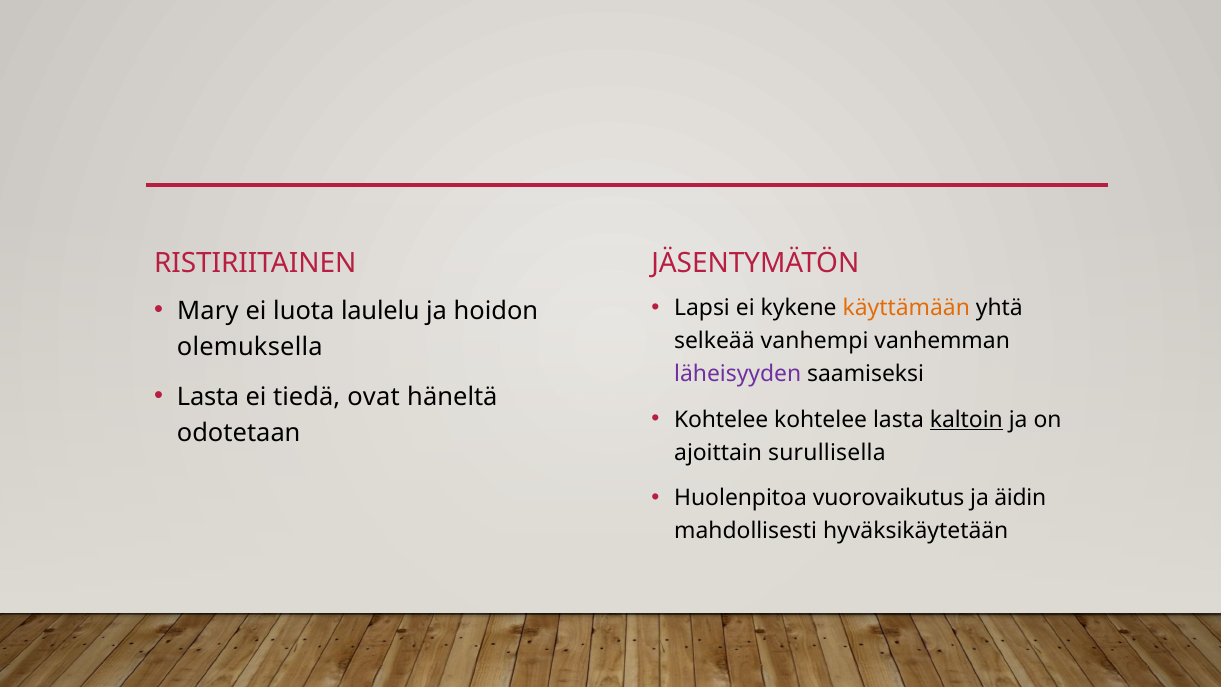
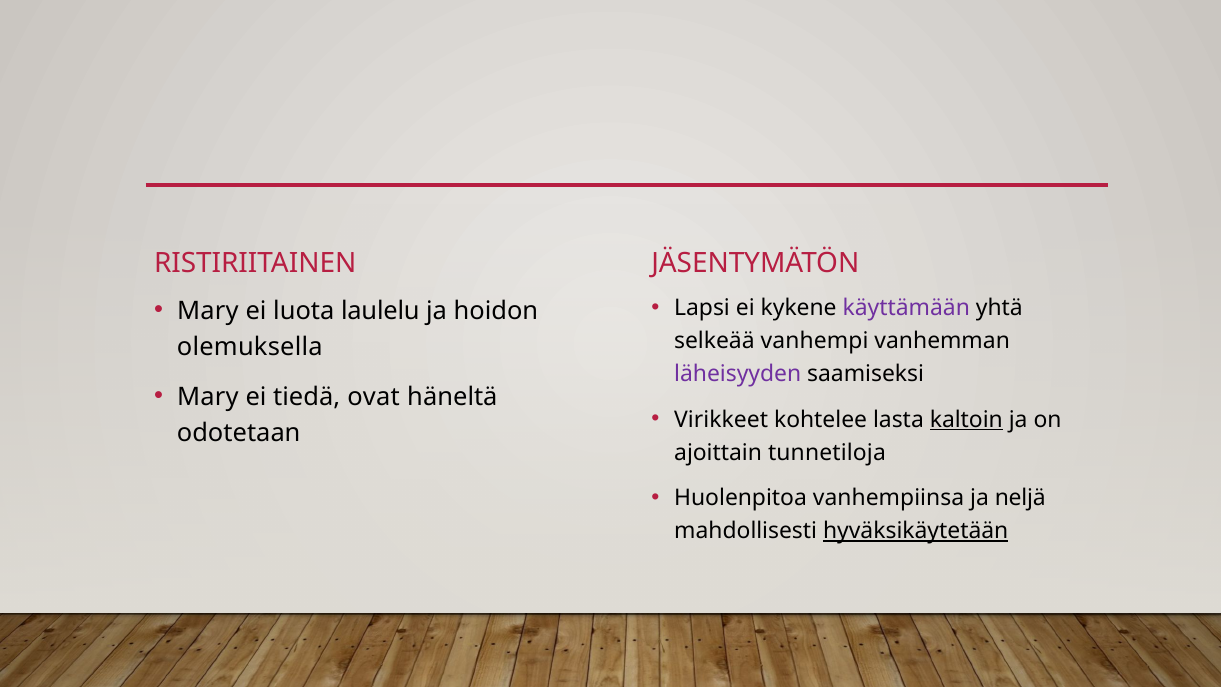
käyttämään colour: orange -> purple
Lasta at (208, 397): Lasta -> Mary
Kohtelee at (721, 420): Kohtelee -> Virikkeet
surullisella: surullisella -> tunnetiloja
vuorovaikutus: vuorovaikutus -> vanhempiinsa
äidin: äidin -> neljä
hyväksikäytetään underline: none -> present
